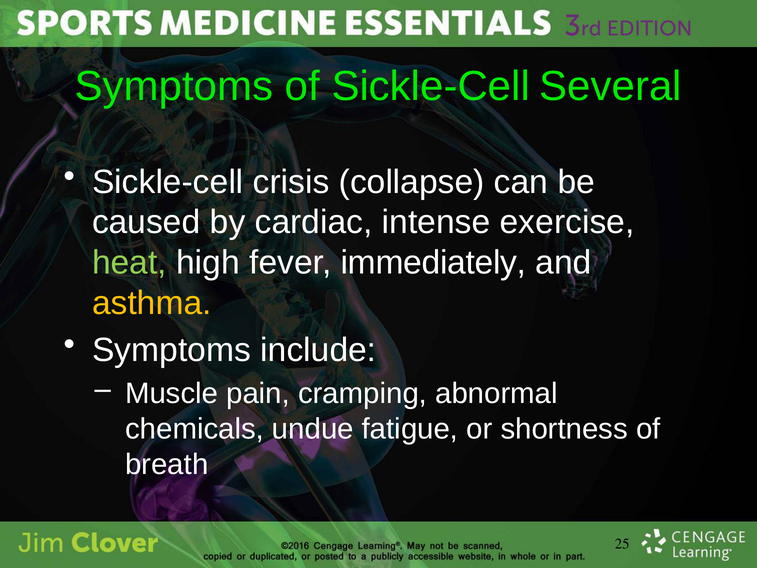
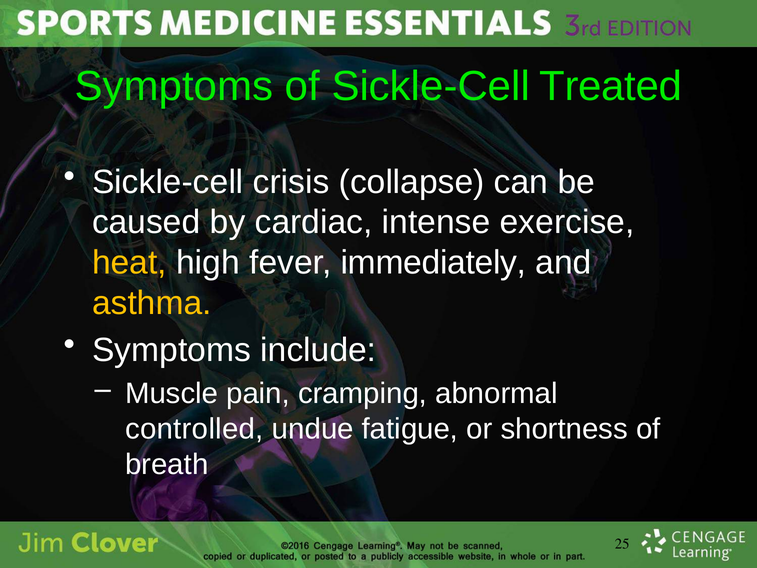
Several: Several -> Treated
heat colour: light green -> yellow
chemicals: chemicals -> controlled
